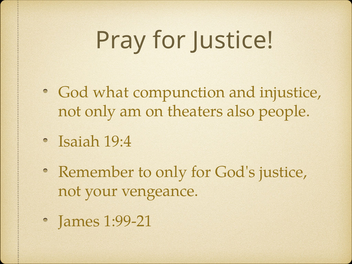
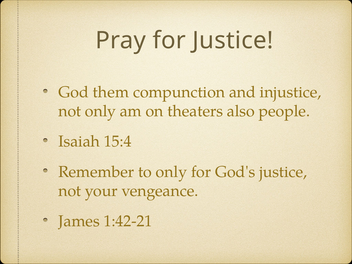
what: what -> them
19:4: 19:4 -> 15:4
1:99-21: 1:99-21 -> 1:42-21
